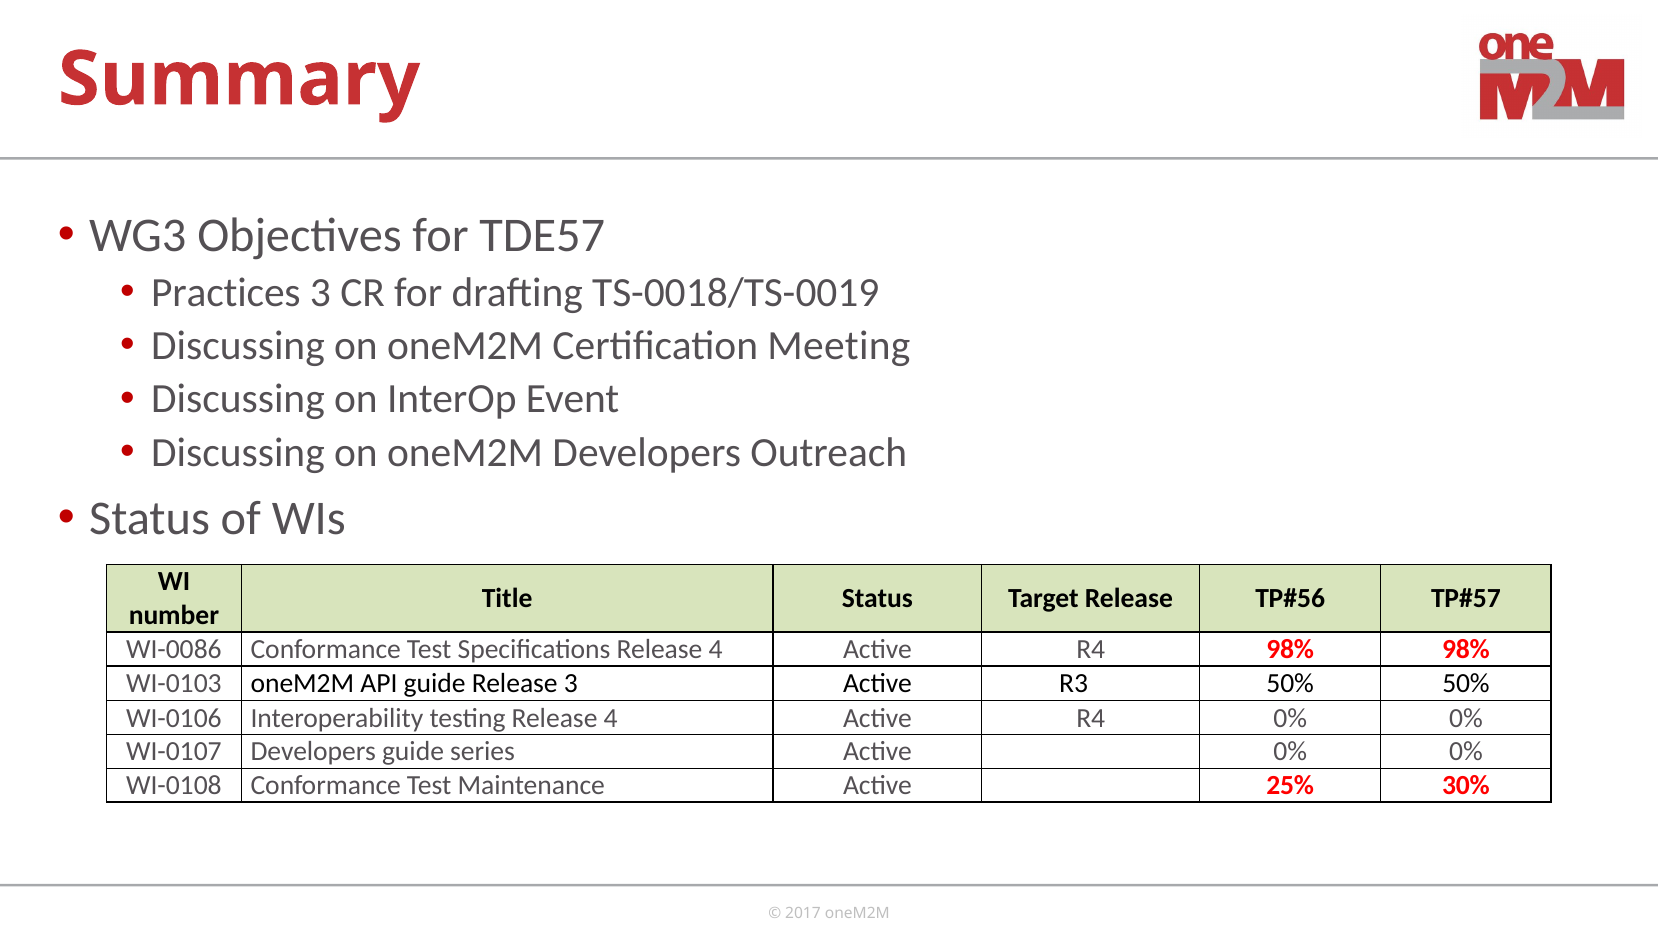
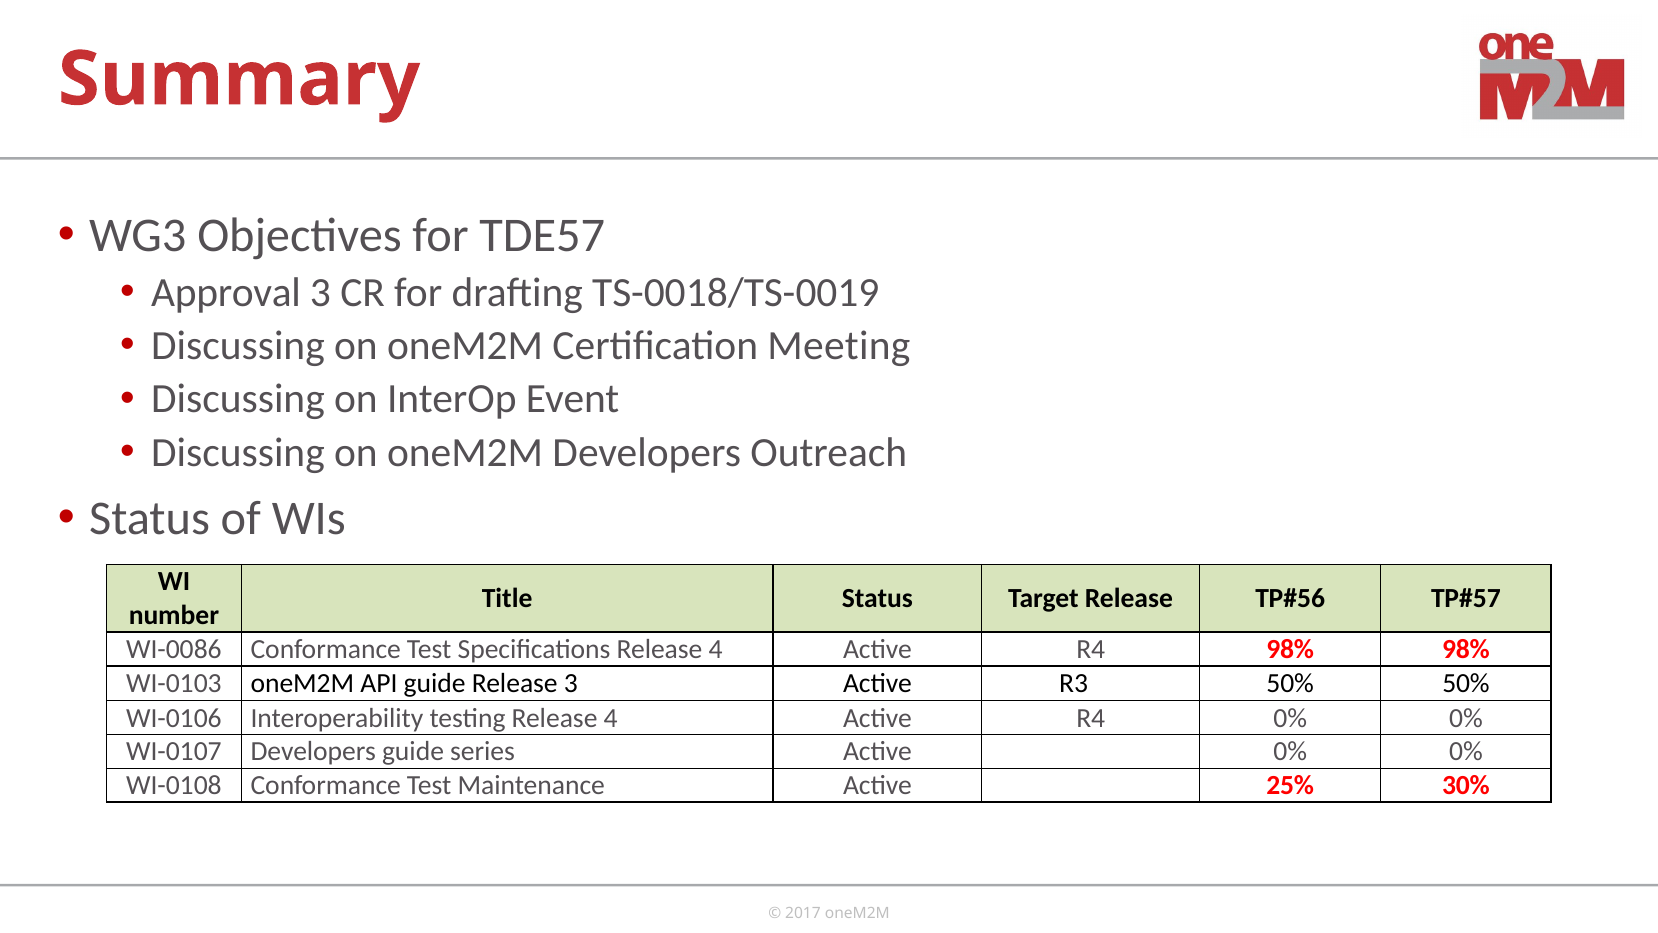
Practices: Practices -> Approval
